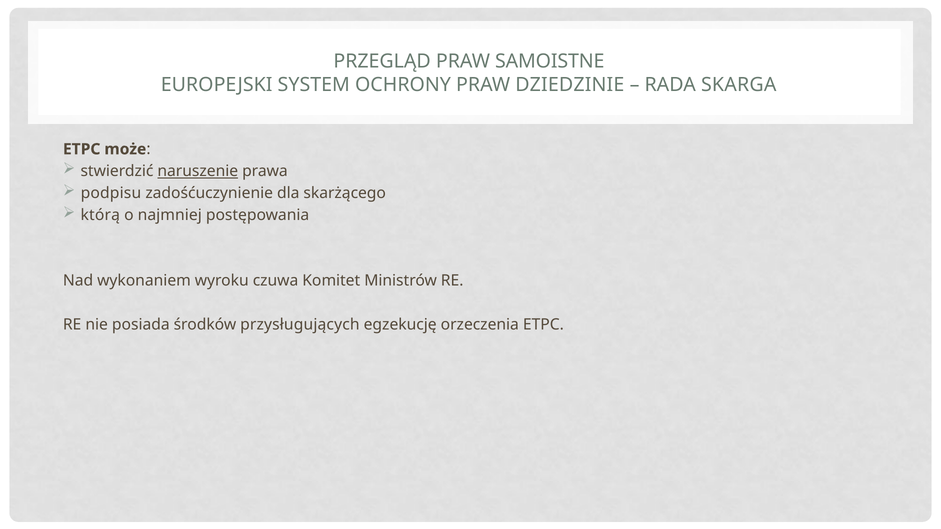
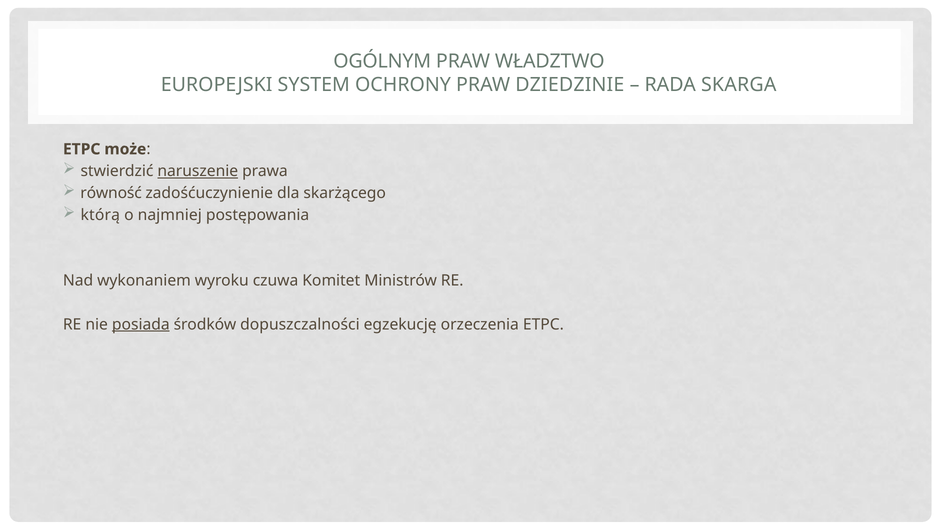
PRZEGLĄD: PRZEGLĄD -> OGÓLNYM
SAMOISTNE: SAMOISTNE -> WŁADZTWO
podpisu: podpisu -> równość
posiada underline: none -> present
przysługujących: przysługujących -> dopuszczalności
